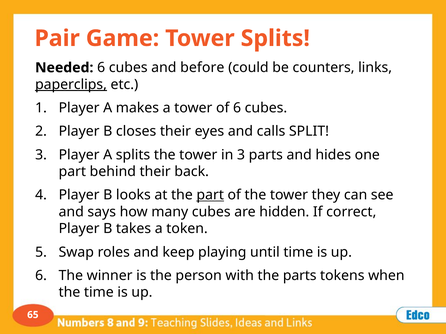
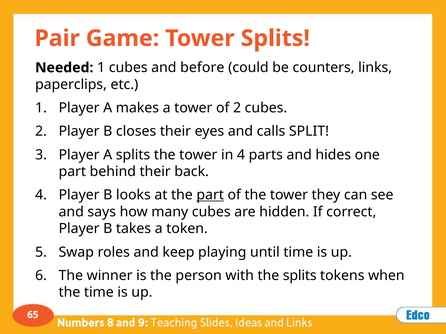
Needed 6: 6 -> 1
paperclips underline: present -> none
of 6: 6 -> 2
in 3: 3 -> 4
the parts: parts -> splits
